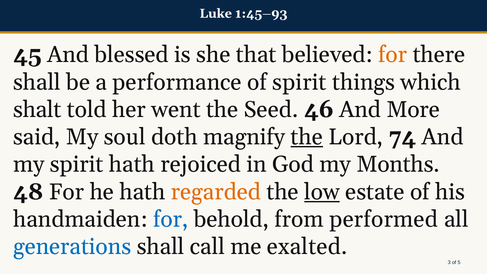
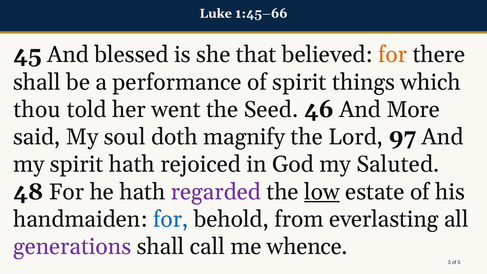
1:45–93: 1:45–93 -> 1:45–66
shalt: shalt -> thou
the at (307, 137) underline: present -> none
74: 74 -> 97
Months: Months -> Saluted
regarded colour: orange -> purple
performed: performed -> everlasting
generations colour: blue -> purple
exalted: exalted -> whence
